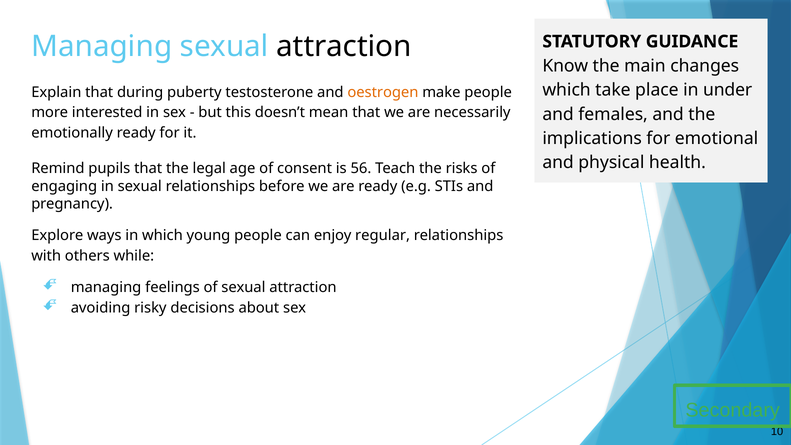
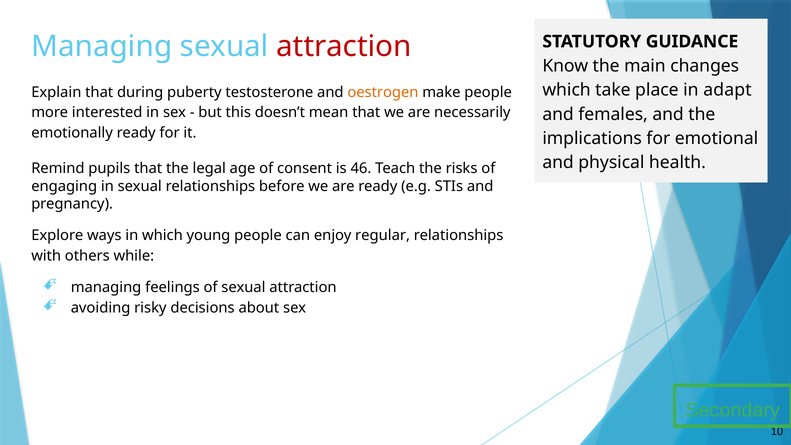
attraction at (344, 47) colour: black -> red
under: under -> adapt
56: 56 -> 46
